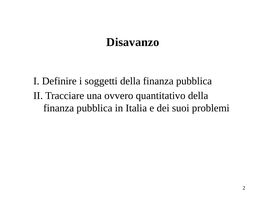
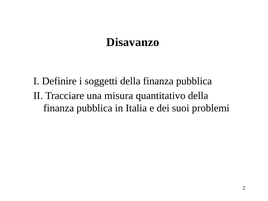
ovvero: ovvero -> misura
